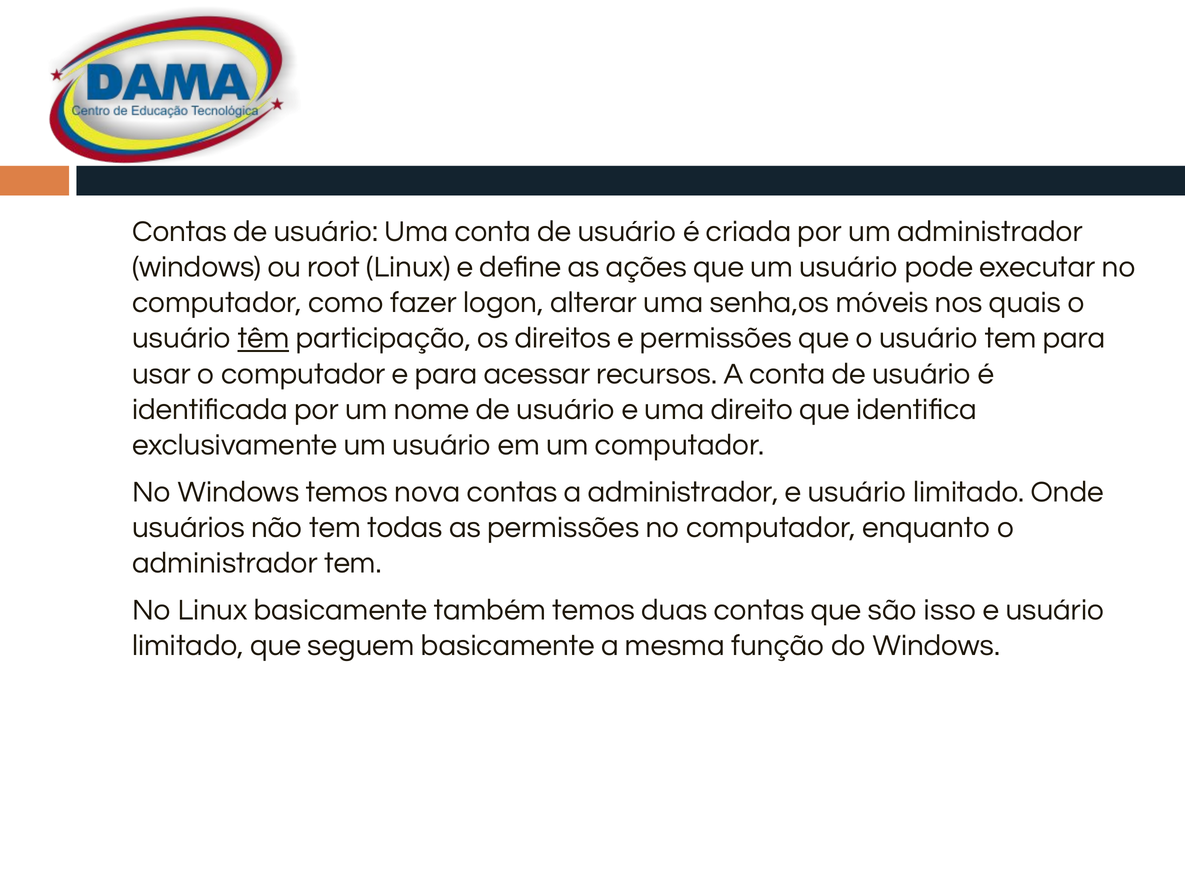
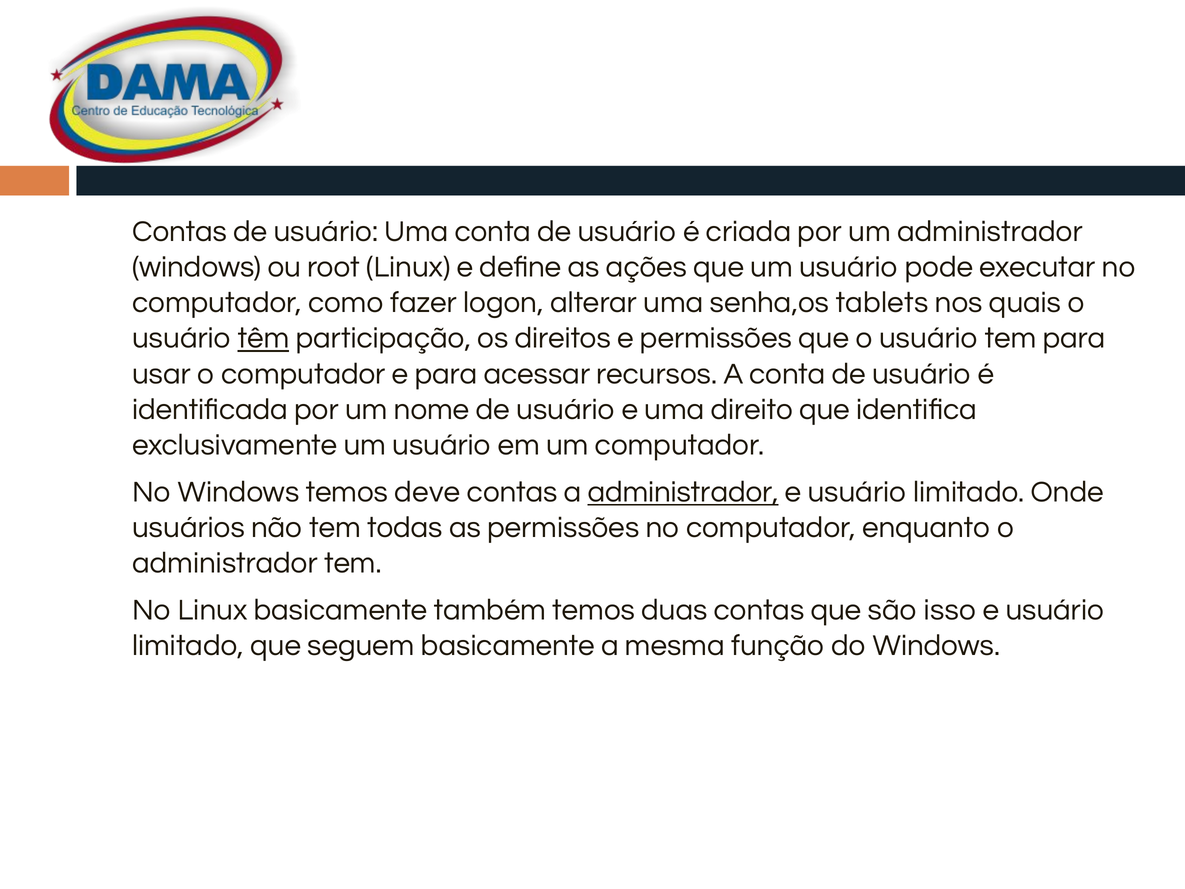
móveis: móveis -> tablets
nova: nova -> deve
administrador at (683, 492) underline: none -> present
